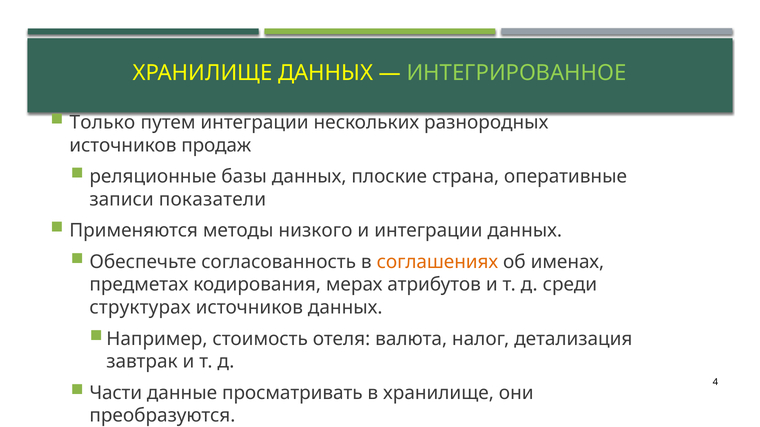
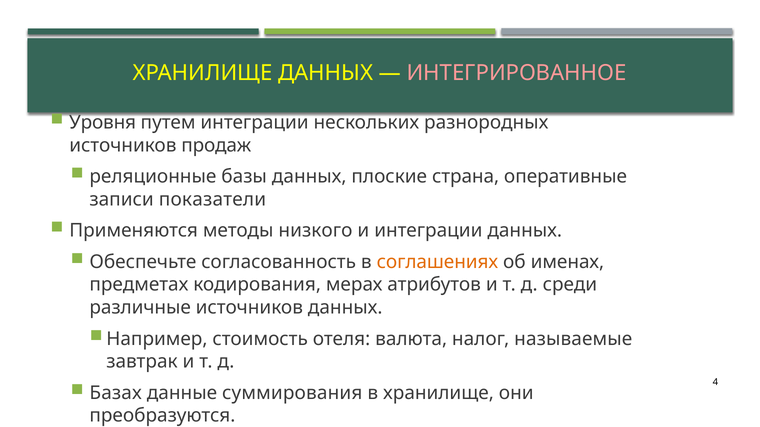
ИНТЕГРИРОВАННОЕ colour: light green -> pink
Только: Только -> Уровня
структурах: структурах -> различные
детализация: детализация -> называемые
Части: Части -> Базах
просматривать: просматривать -> суммирования
